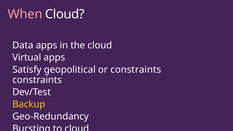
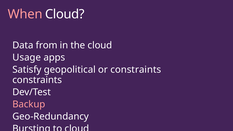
Data apps: apps -> from
Virtual: Virtual -> Usage
Backup colour: yellow -> pink
